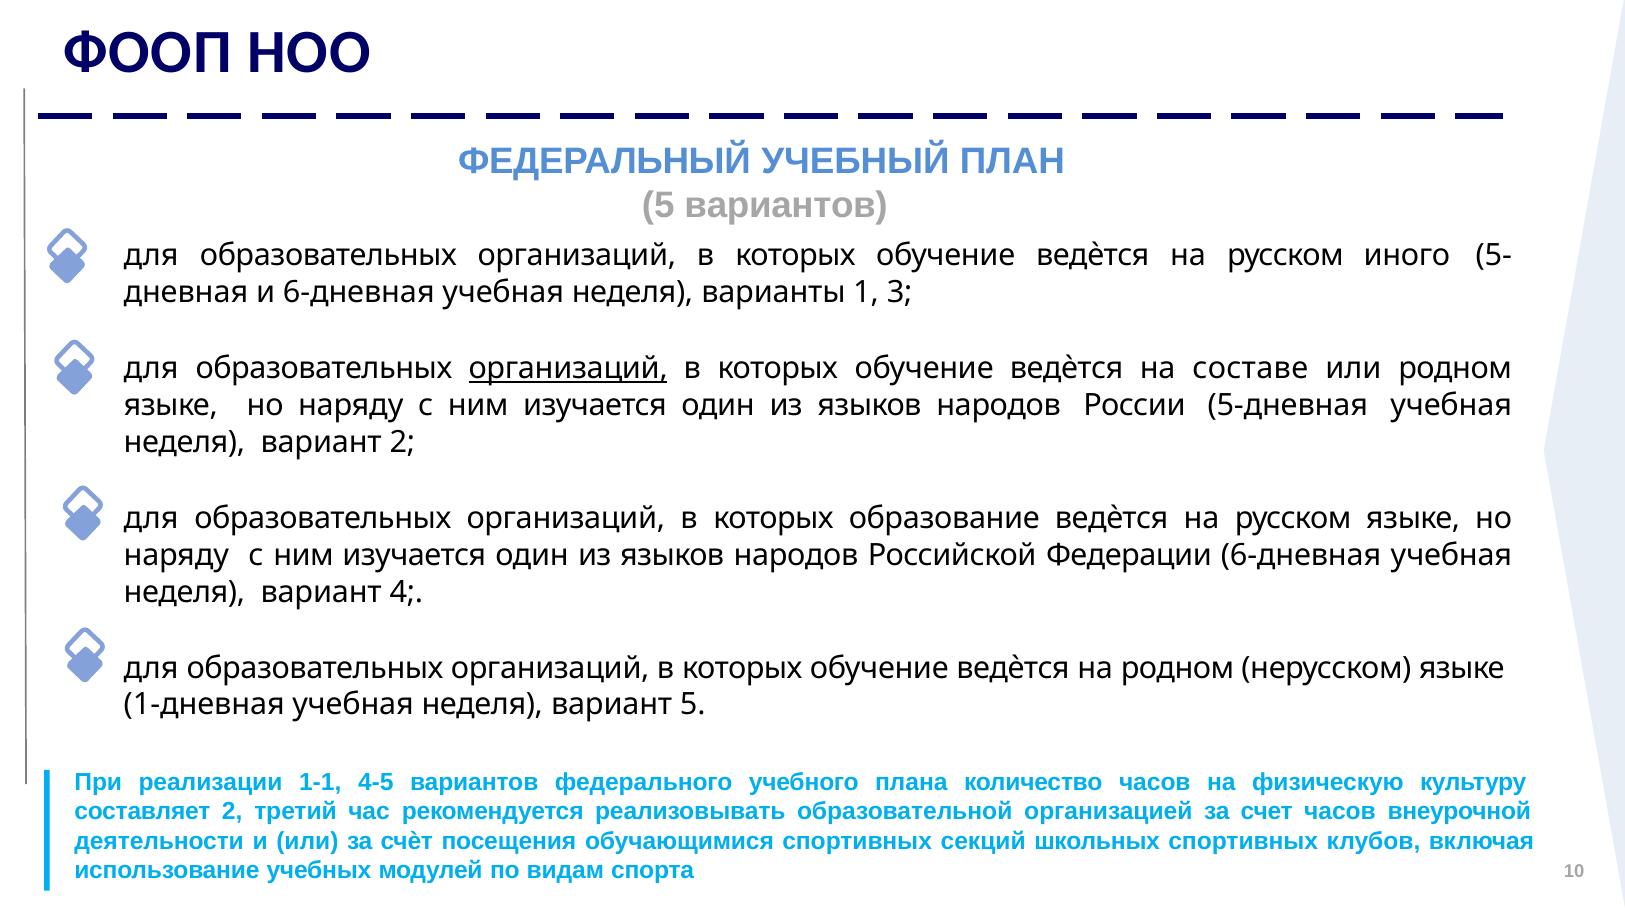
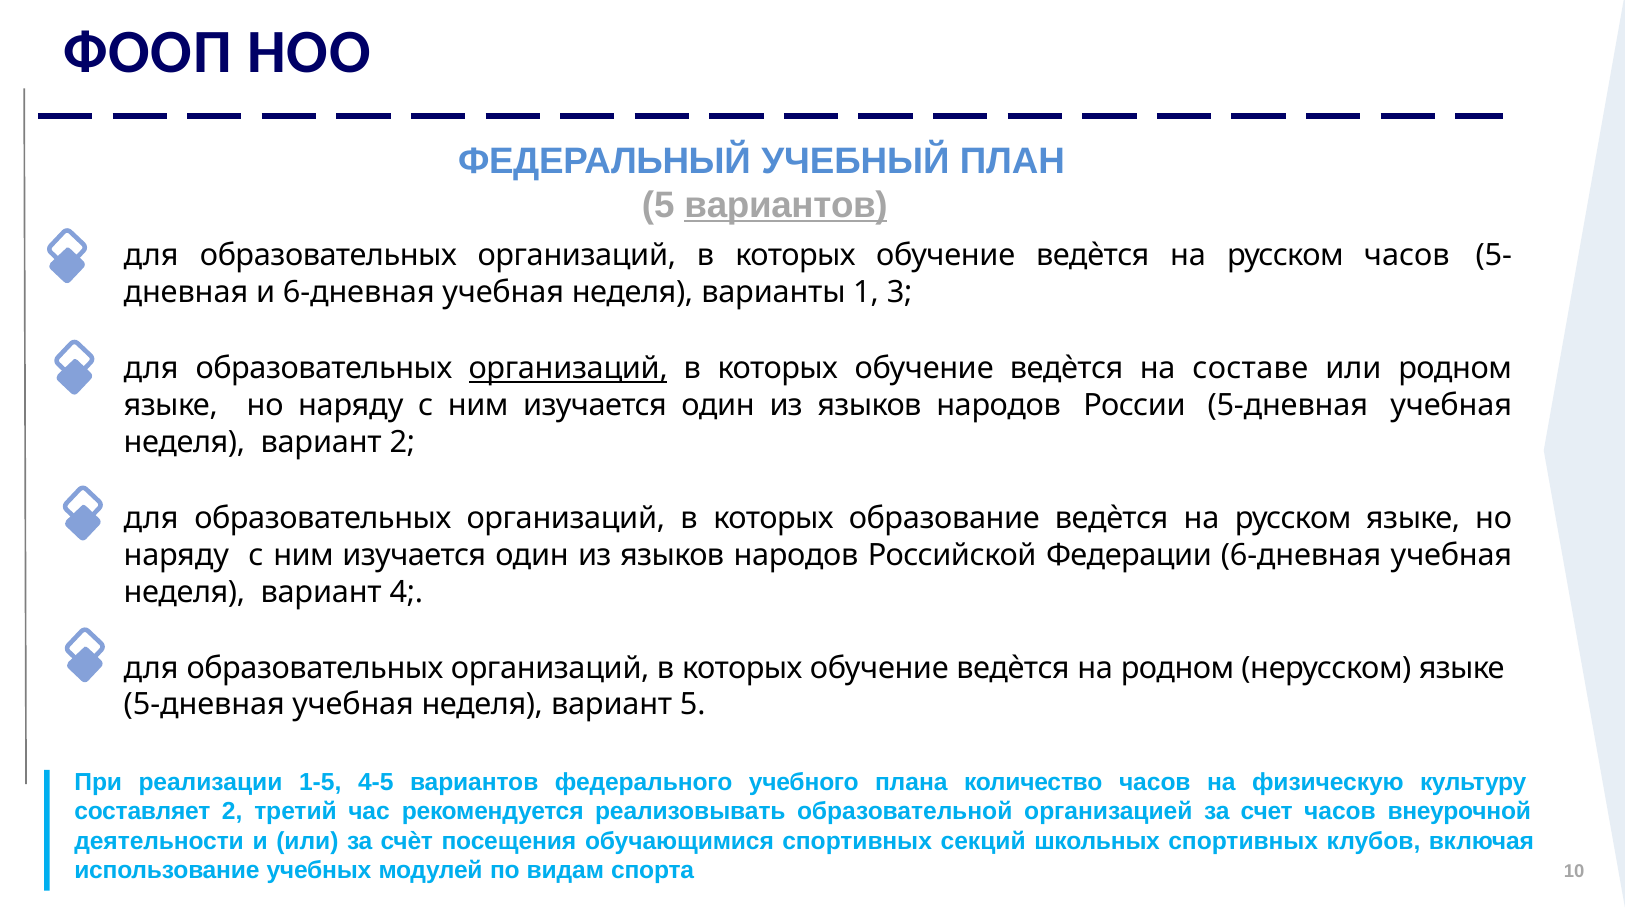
вариантов at (786, 205) underline: none -> present
русском иного: иного -> часов
1-дневная at (204, 705): 1-дневная -> 5-дневная
1-1: 1-1 -> 1-5
